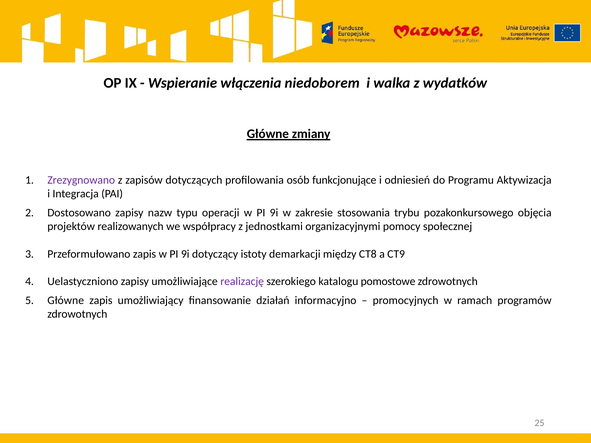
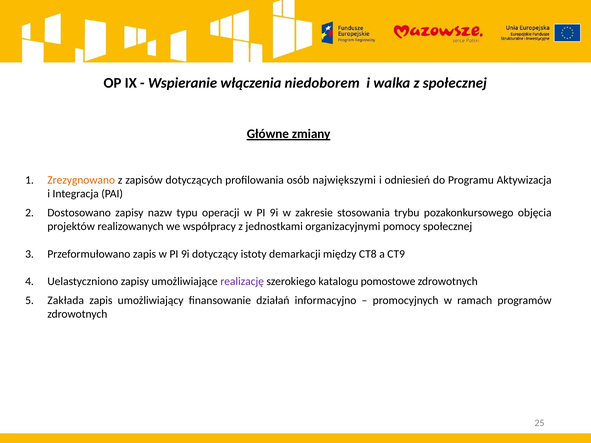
z wydatków: wydatków -> społecznej
Zrezygnowano colour: purple -> orange
funkcjonujące: funkcjonujące -> największymi
Główne at (66, 300): Główne -> Zakłada
